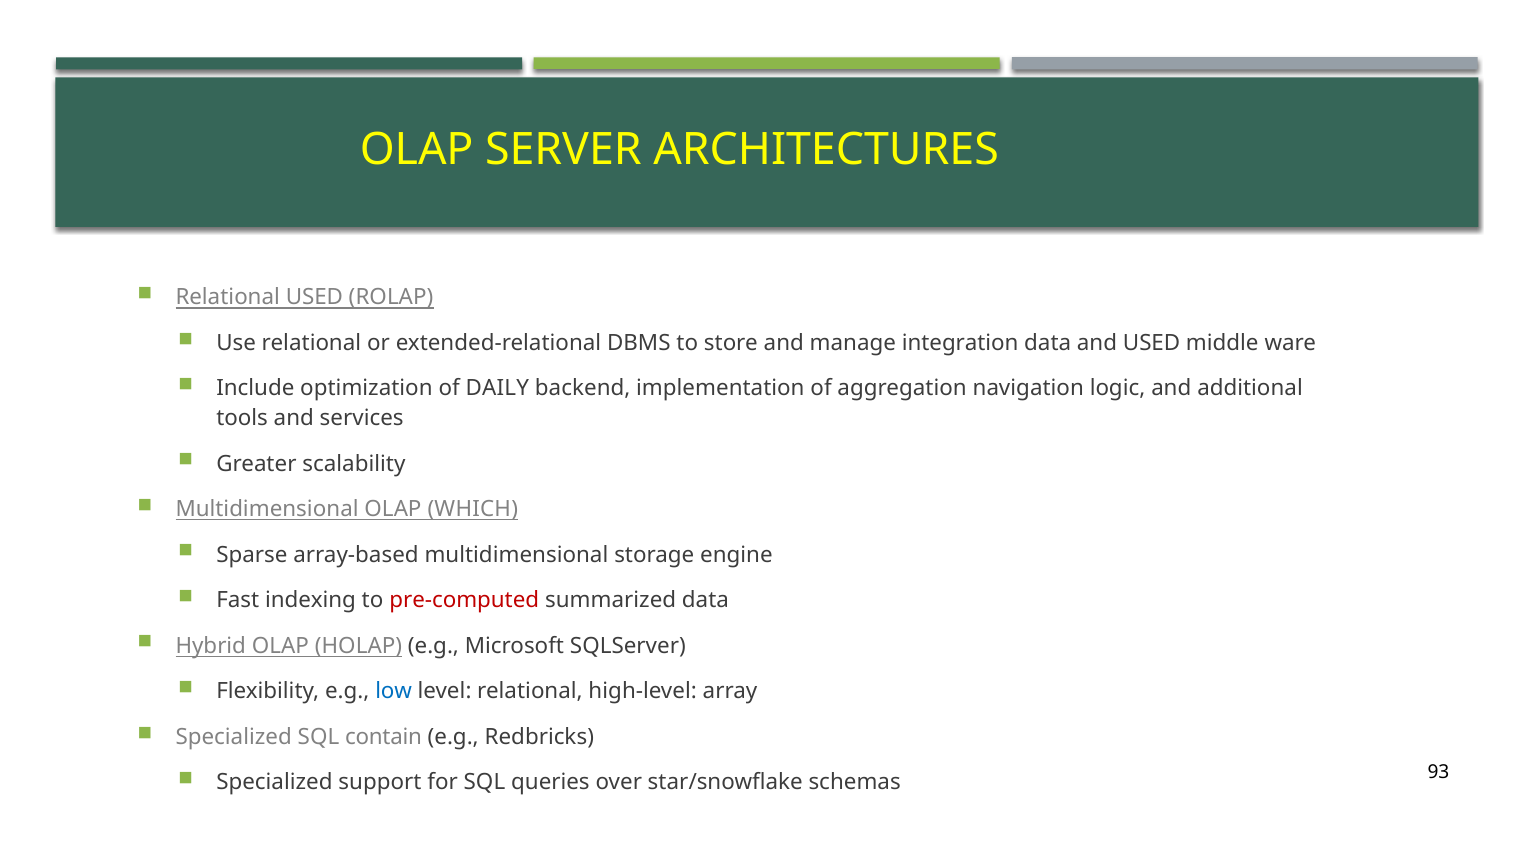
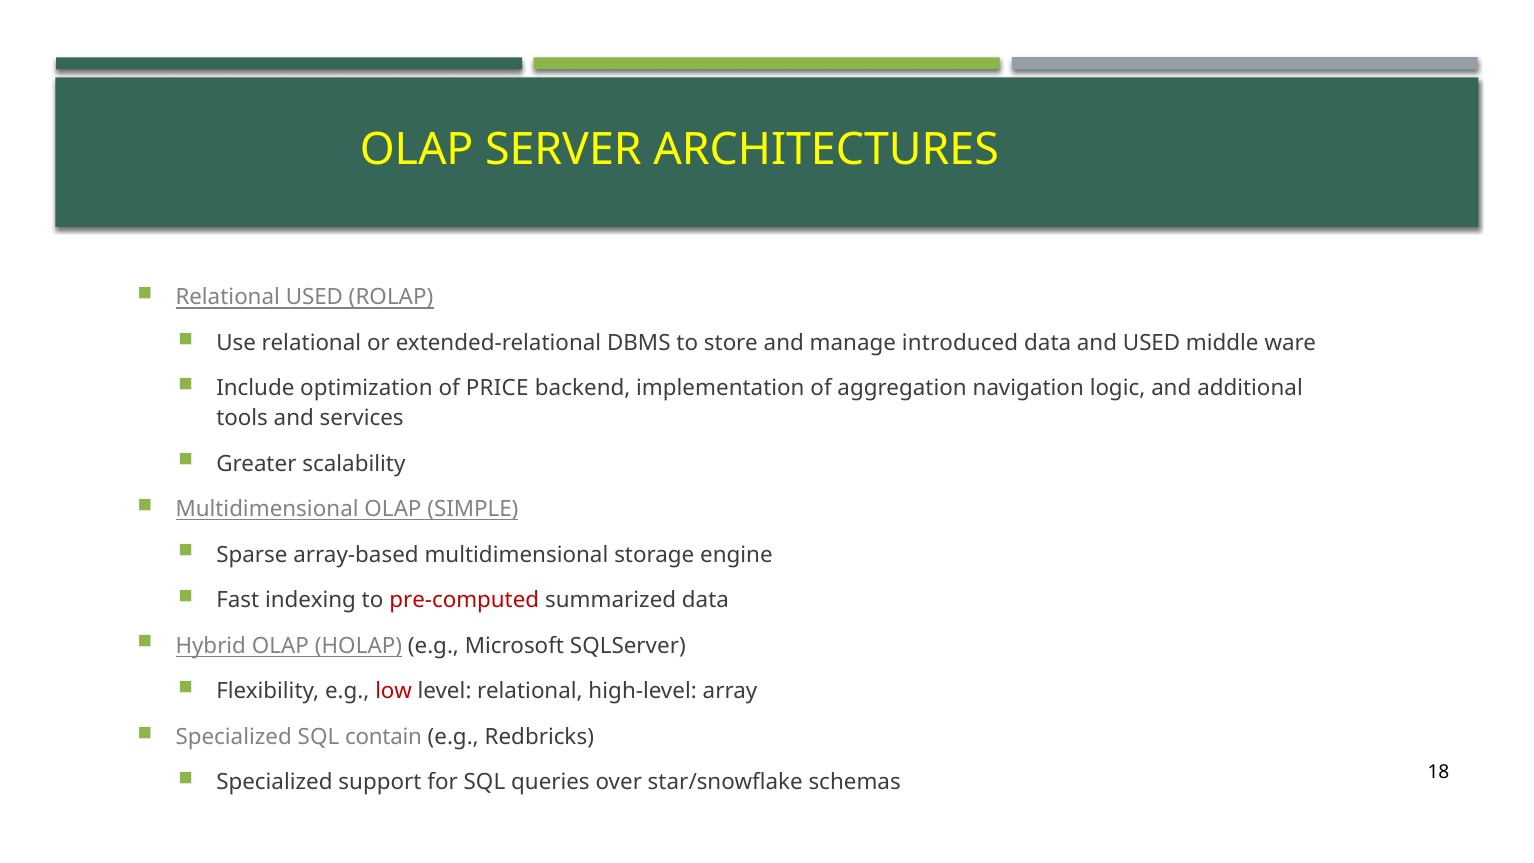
integration: integration -> introduced
DAILY: DAILY -> PRICE
WHICH: WHICH -> SIMPLE
low colour: blue -> red
93: 93 -> 18
